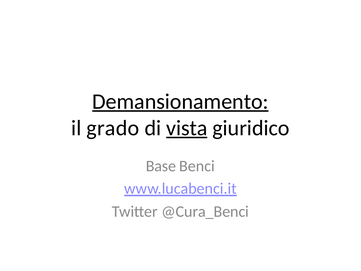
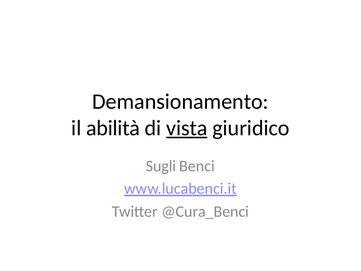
Demansionamento underline: present -> none
grado: grado -> abilità
Base: Base -> Sugli
